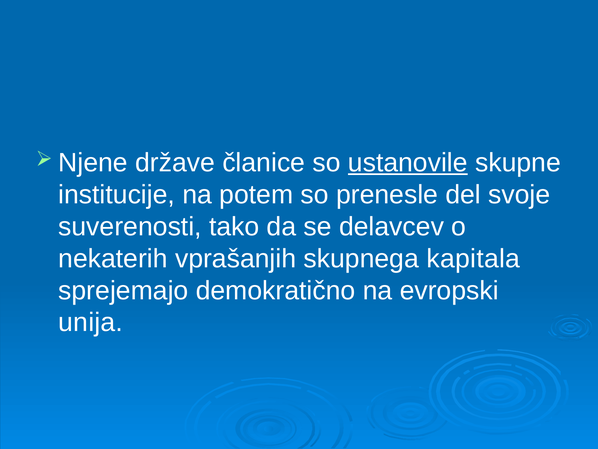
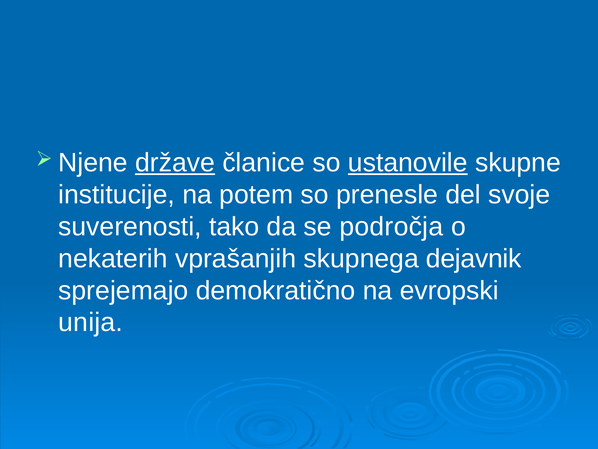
države underline: none -> present
delavcev: delavcev -> področja
kapitala: kapitala -> dejavnik
